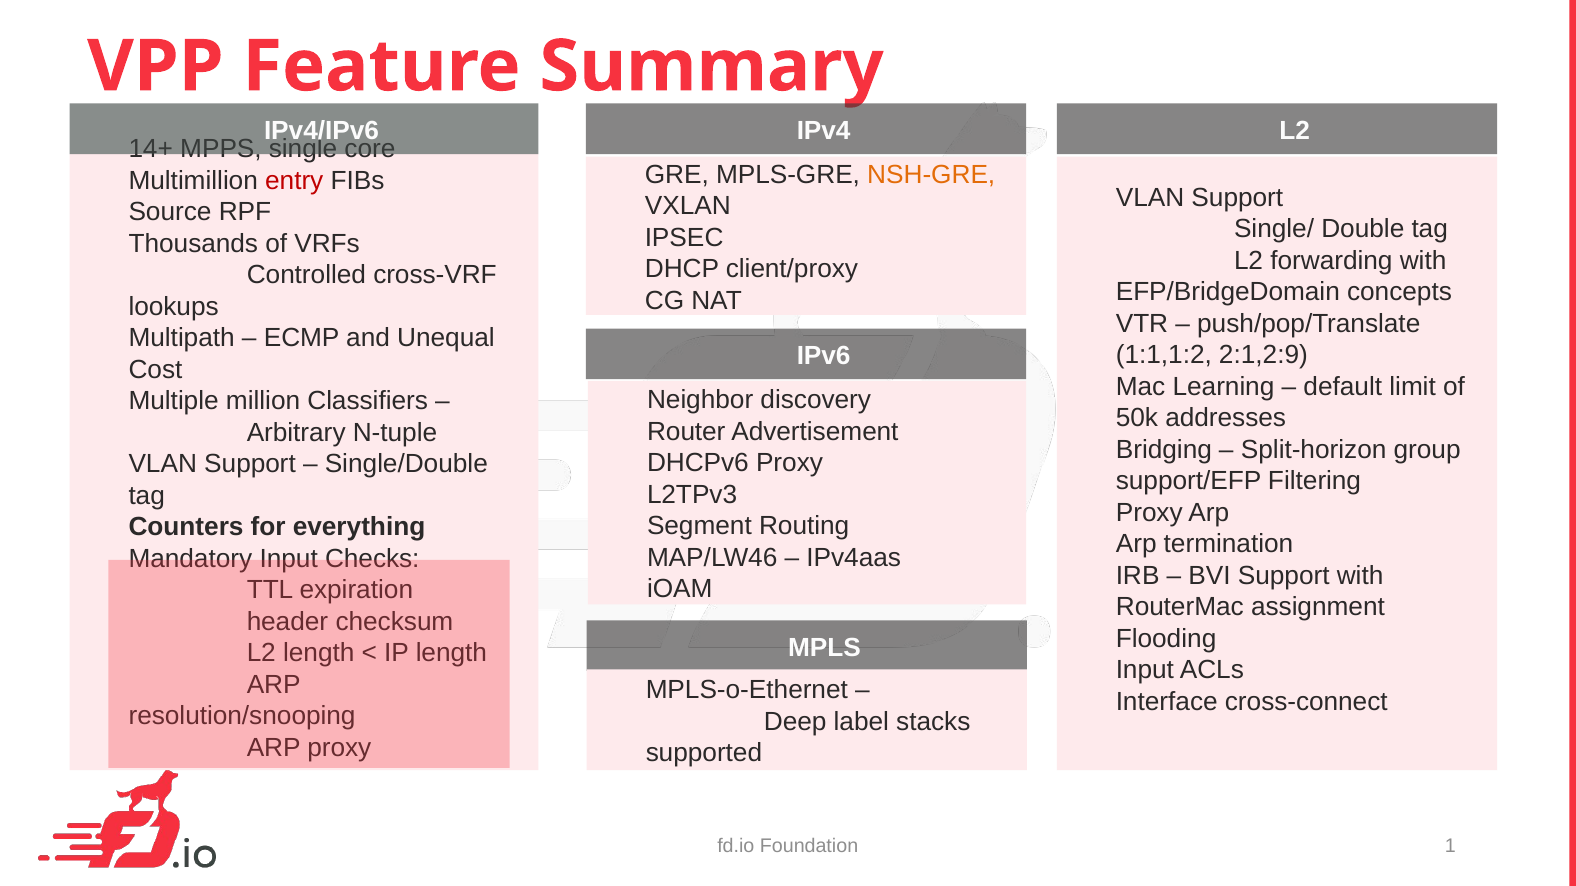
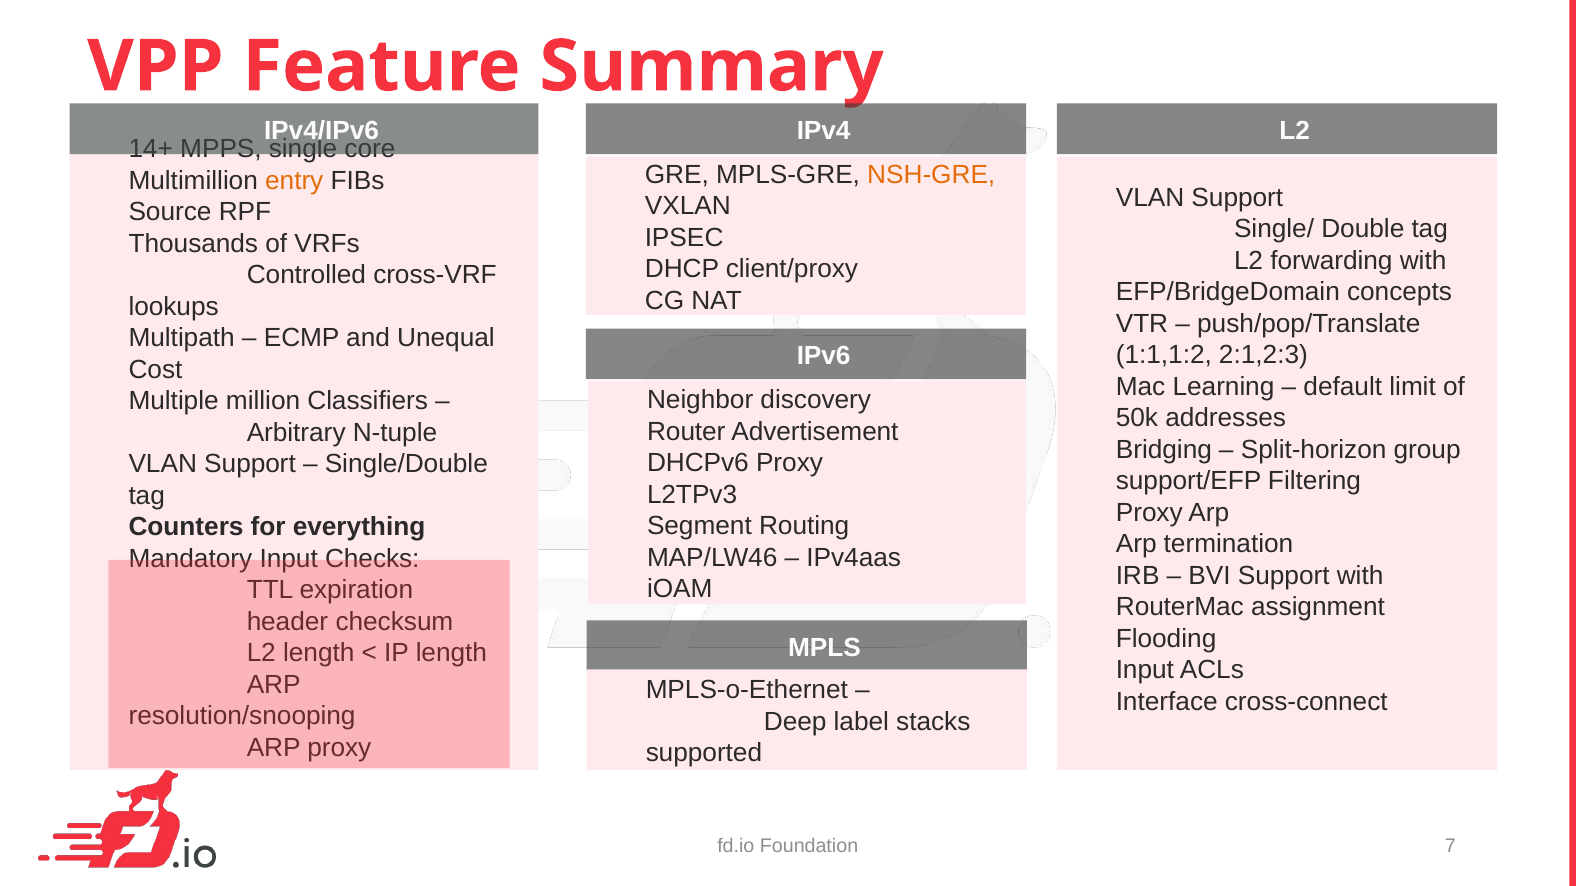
entry colour: red -> orange
2:1,2:9: 2:1,2:9 -> 2:1,2:3
1: 1 -> 7
